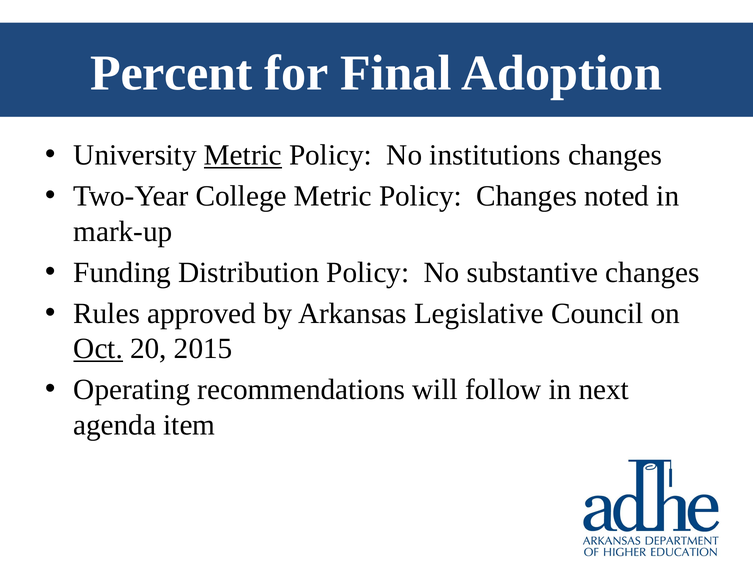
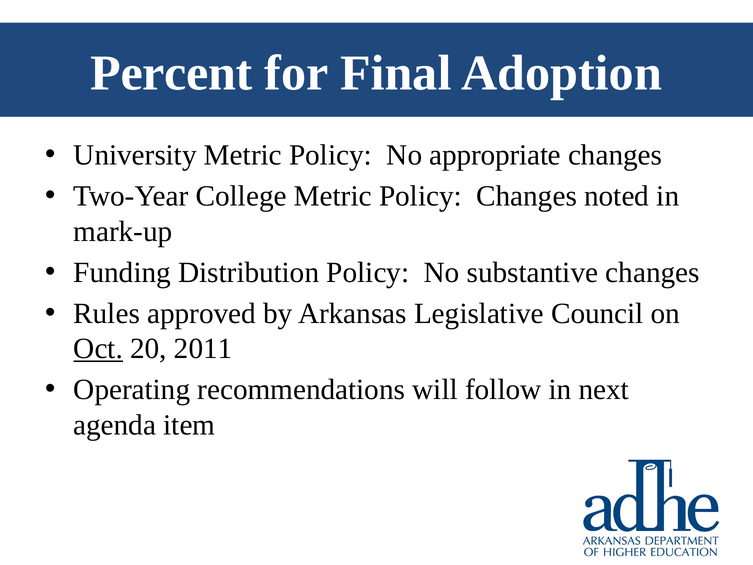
Metric at (243, 155) underline: present -> none
institutions: institutions -> appropriate
2015: 2015 -> 2011
